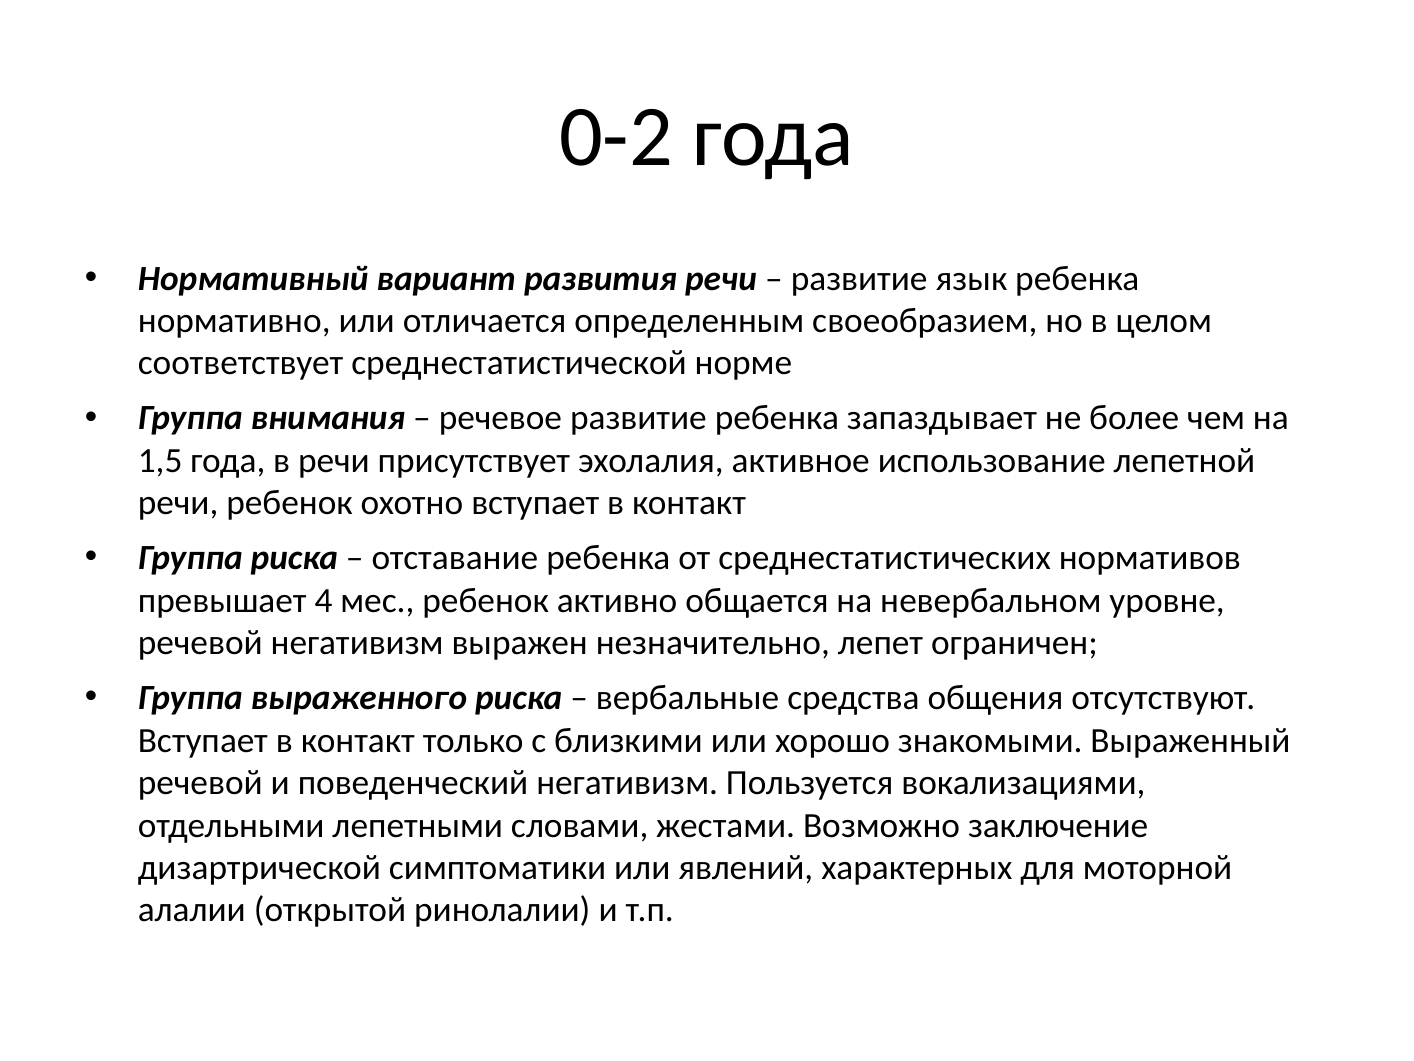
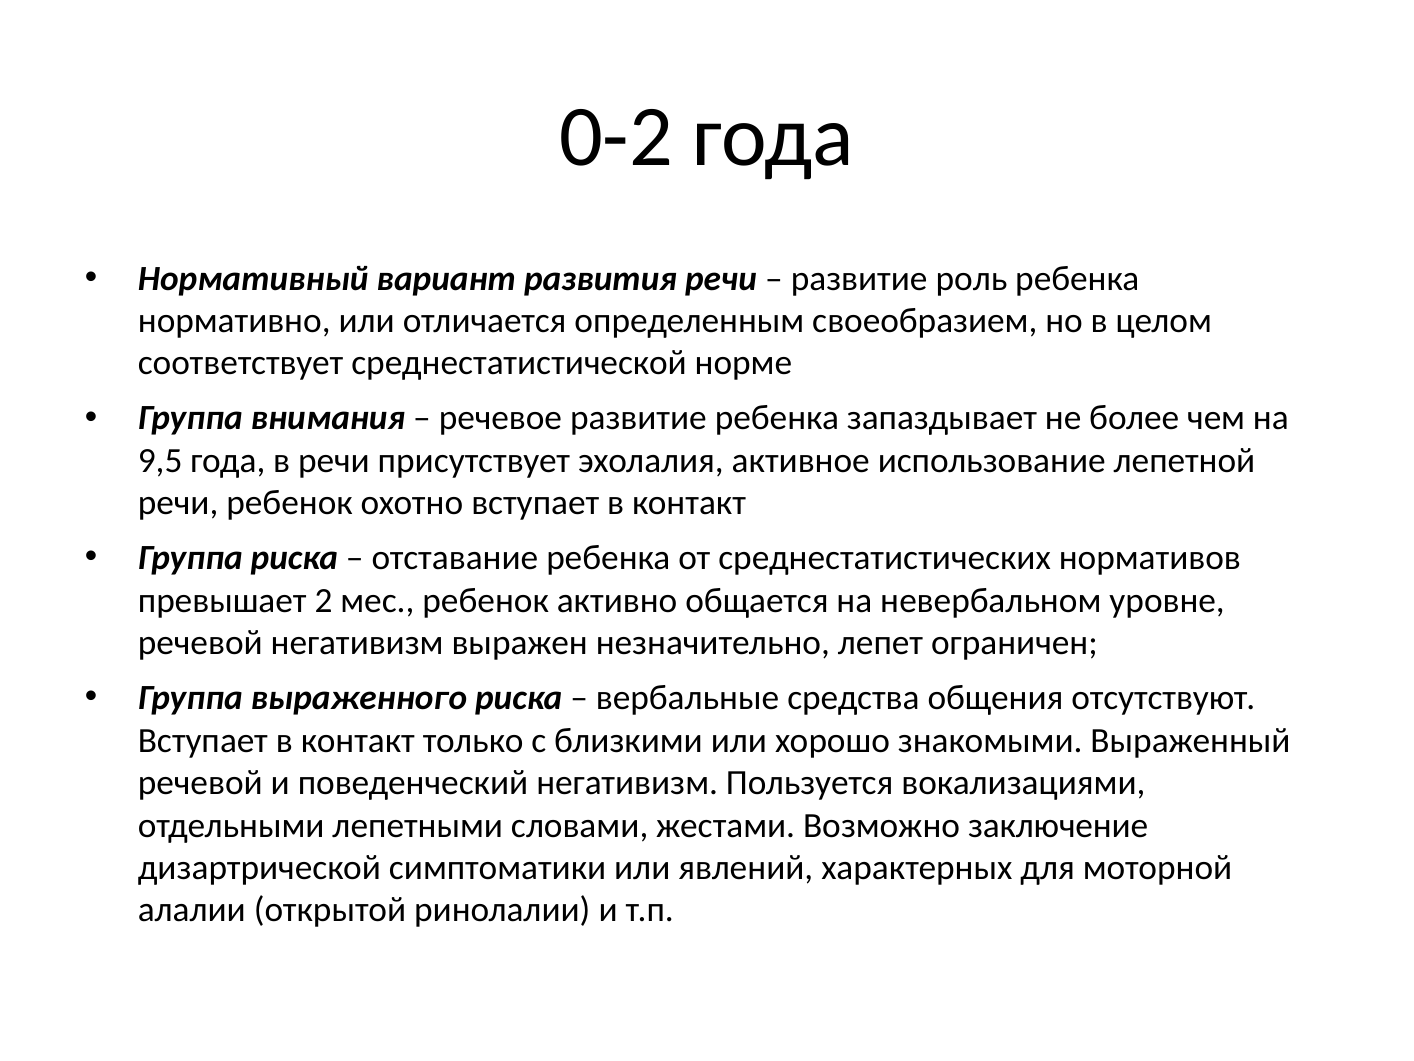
язык: язык -> роль
1,5: 1,5 -> 9,5
4: 4 -> 2
